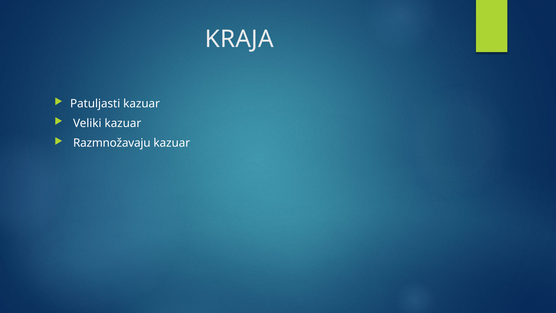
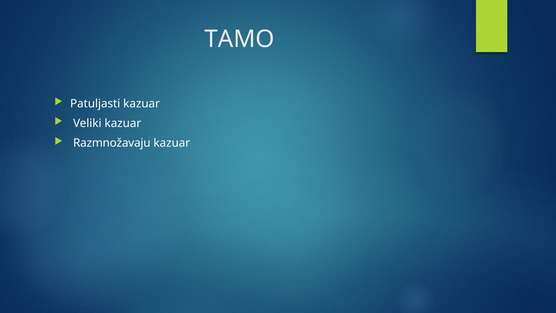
KRAJA: KRAJA -> TAMO
